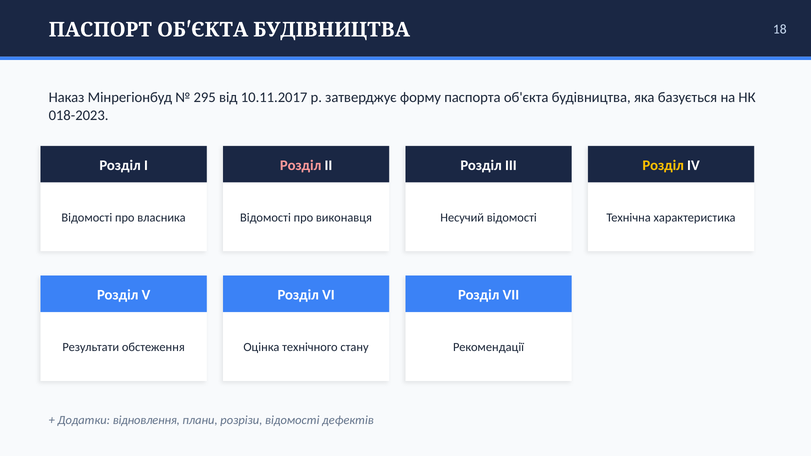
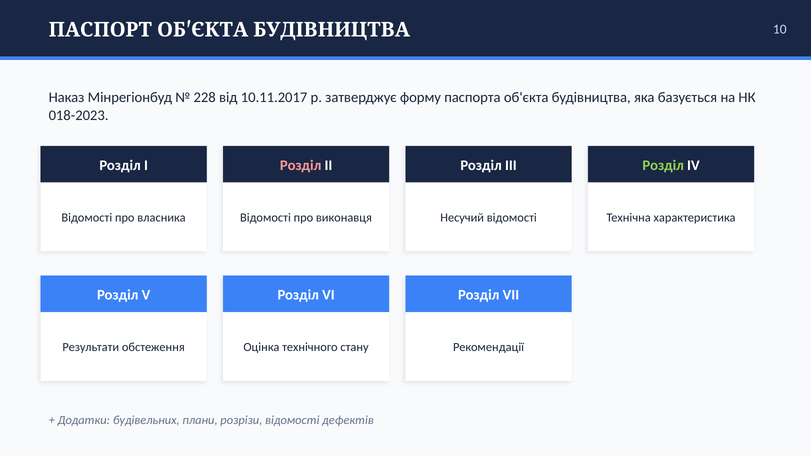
18: 18 -> 10
295: 295 -> 228
Розділ at (663, 165) colour: yellow -> light green
відновлення: відновлення -> будівельних
